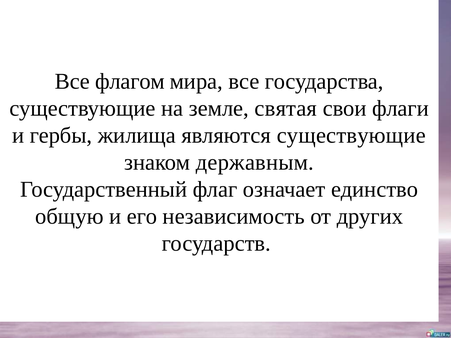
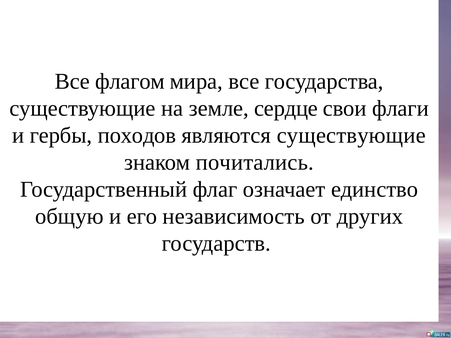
святая: святая -> сердце
жилища: жилища -> походов
державным: державным -> почитались
